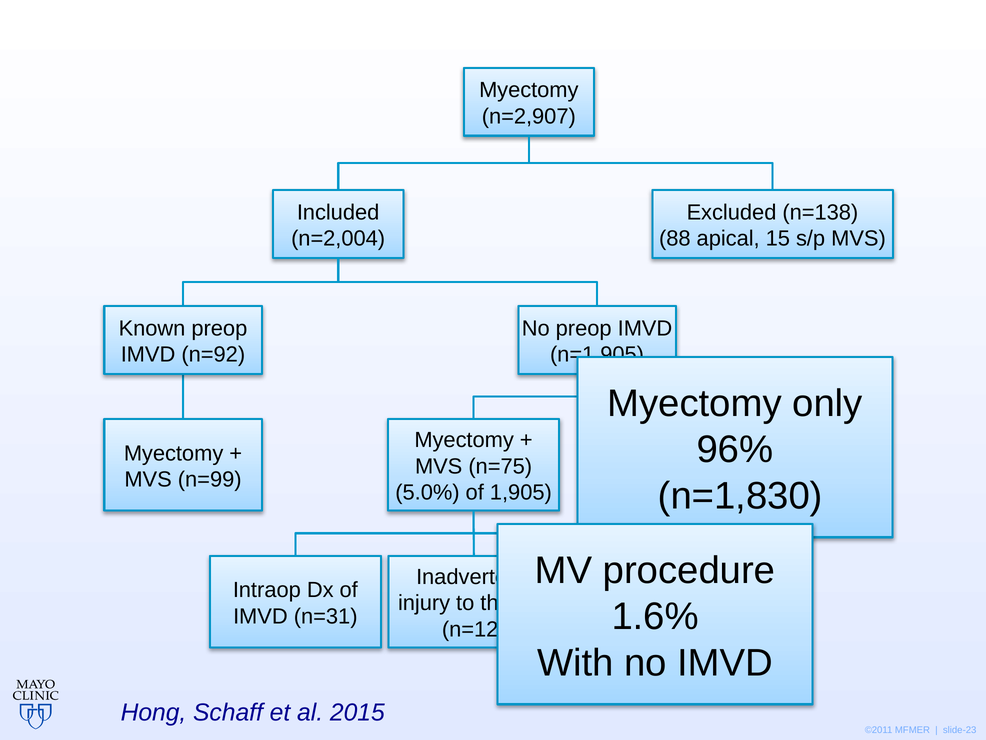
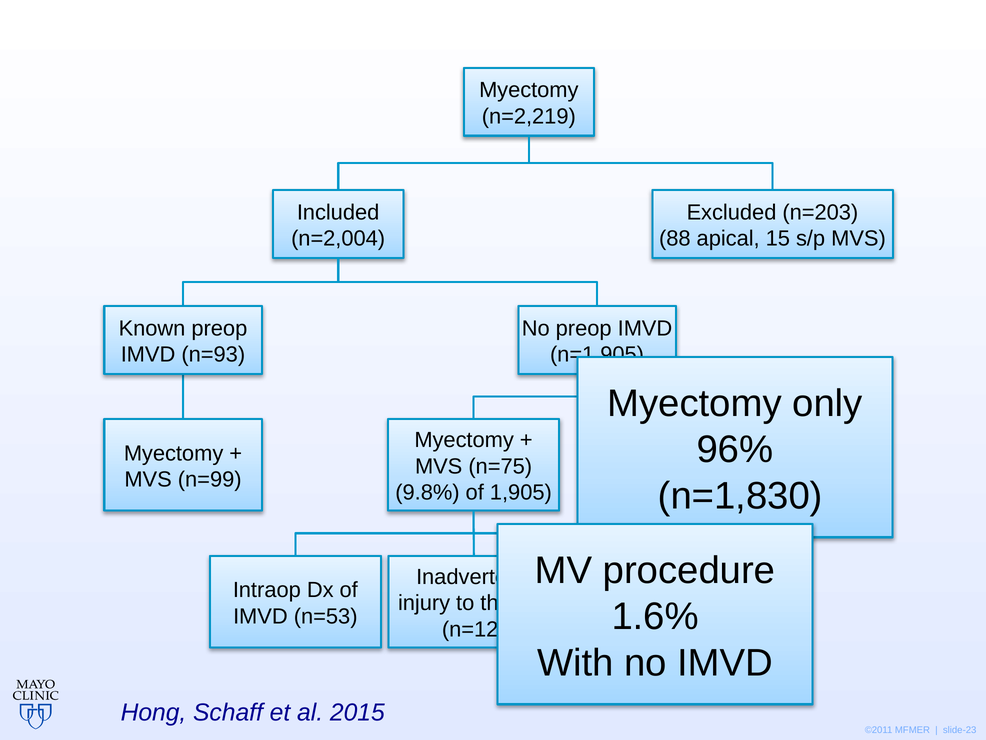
n=2,907: n=2,907 -> n=2,219
n=138: n=138 -> n=203
n=92: n=92 -> n=93
5.0%: 5.0% -> 9.8%
n=31: n=31 -> n=53
